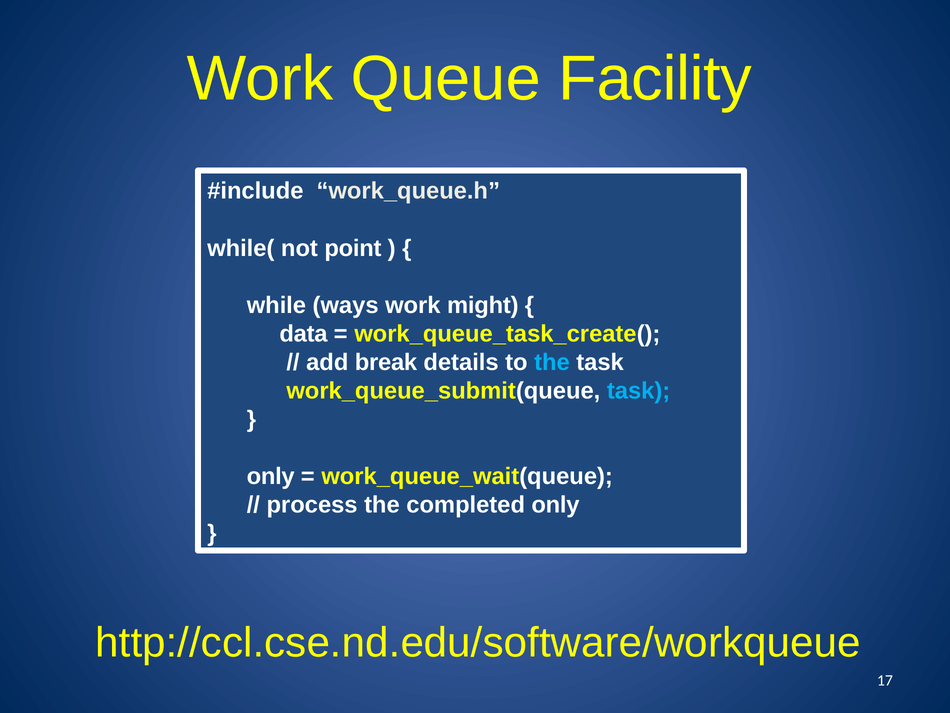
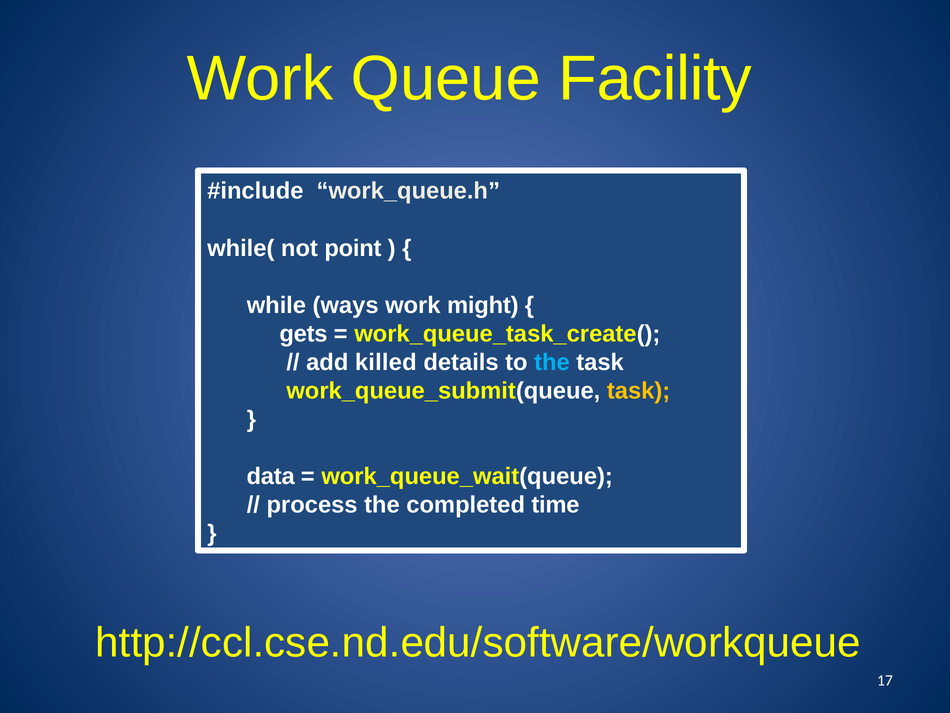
data: data -> gets
break: break -> killed
task at (639, 390) colour: light blue -> yellow
only at (271, 476): only -> data
completed only: only -> time
